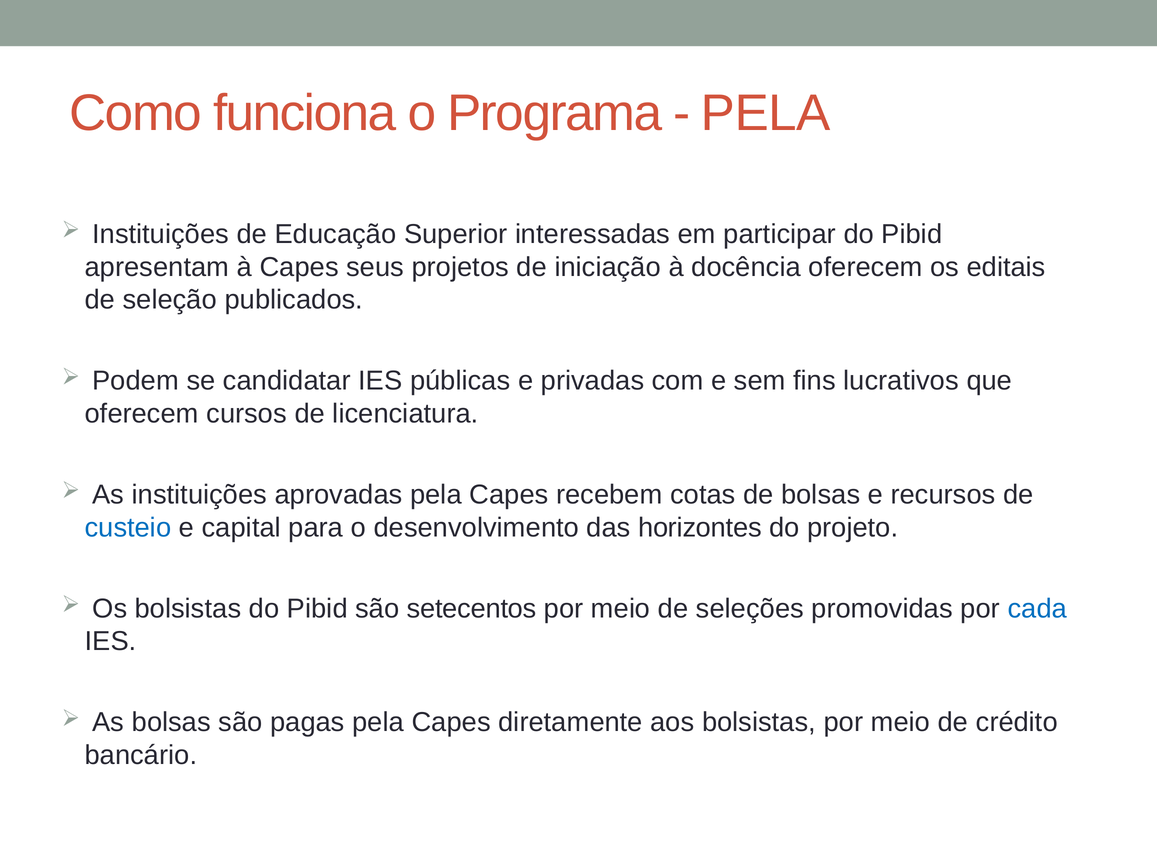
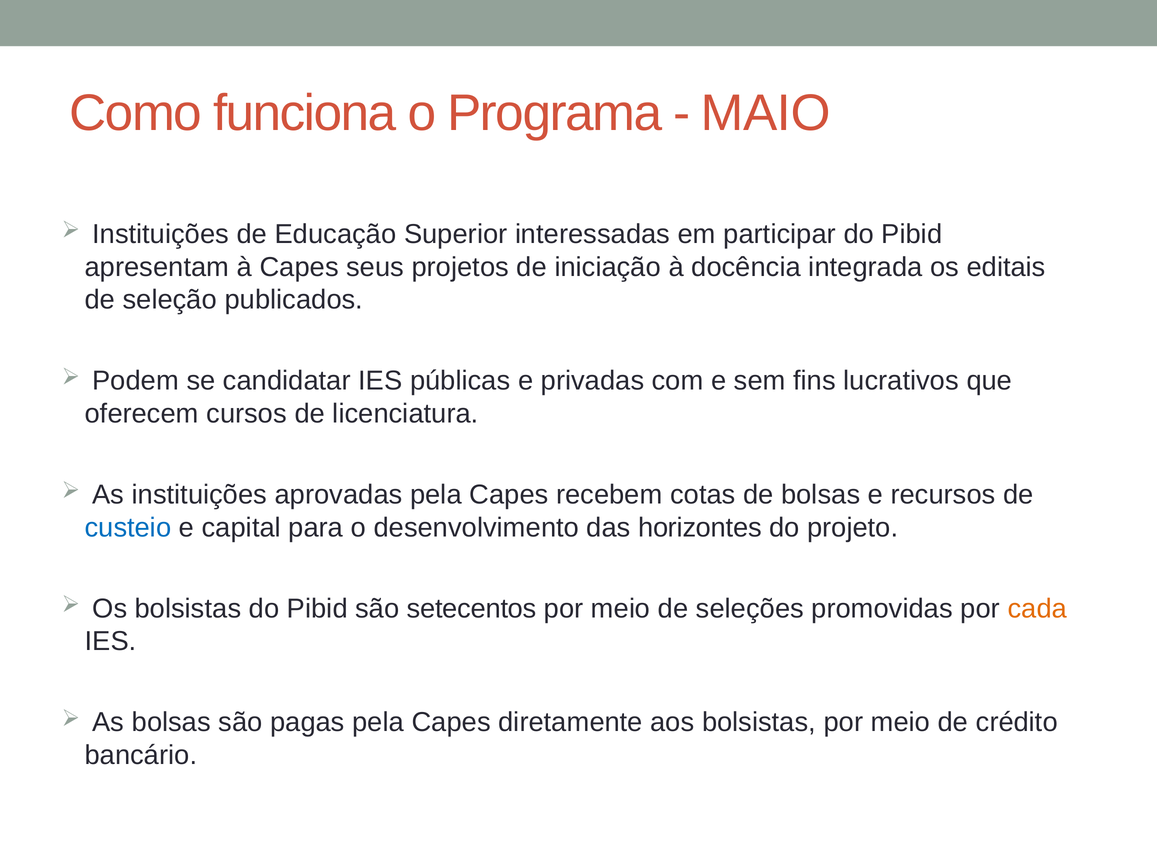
PELA at (766, 113): PELA -> MAIO
docência oferecem: oferecem -> integrada
cada colour: blue -> orange
